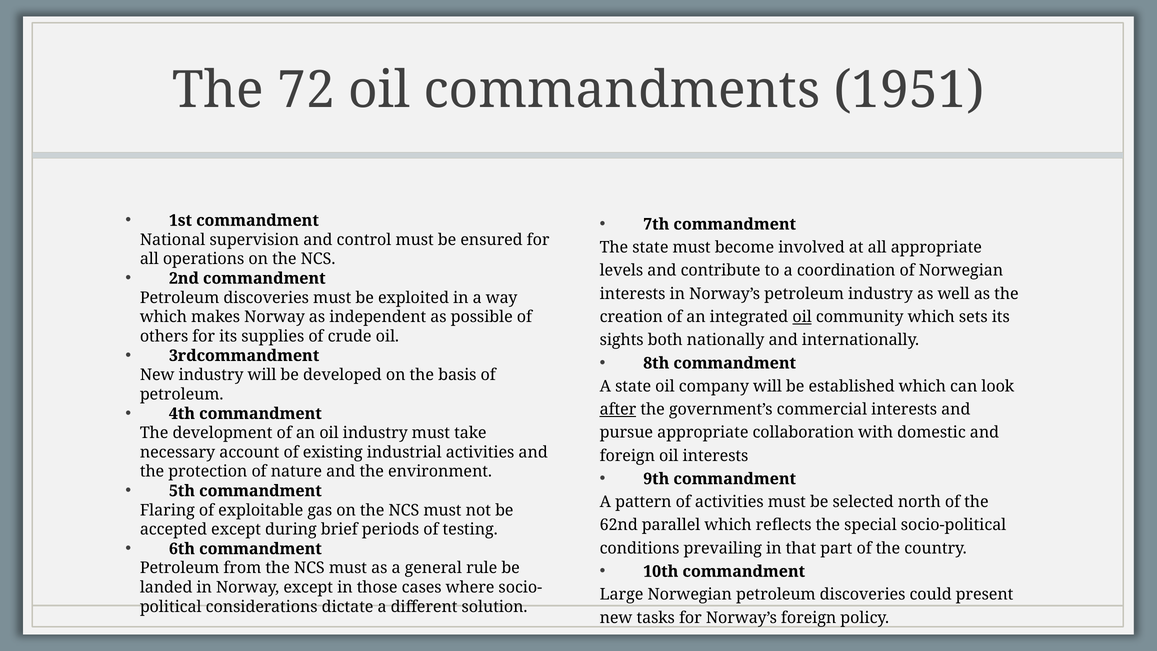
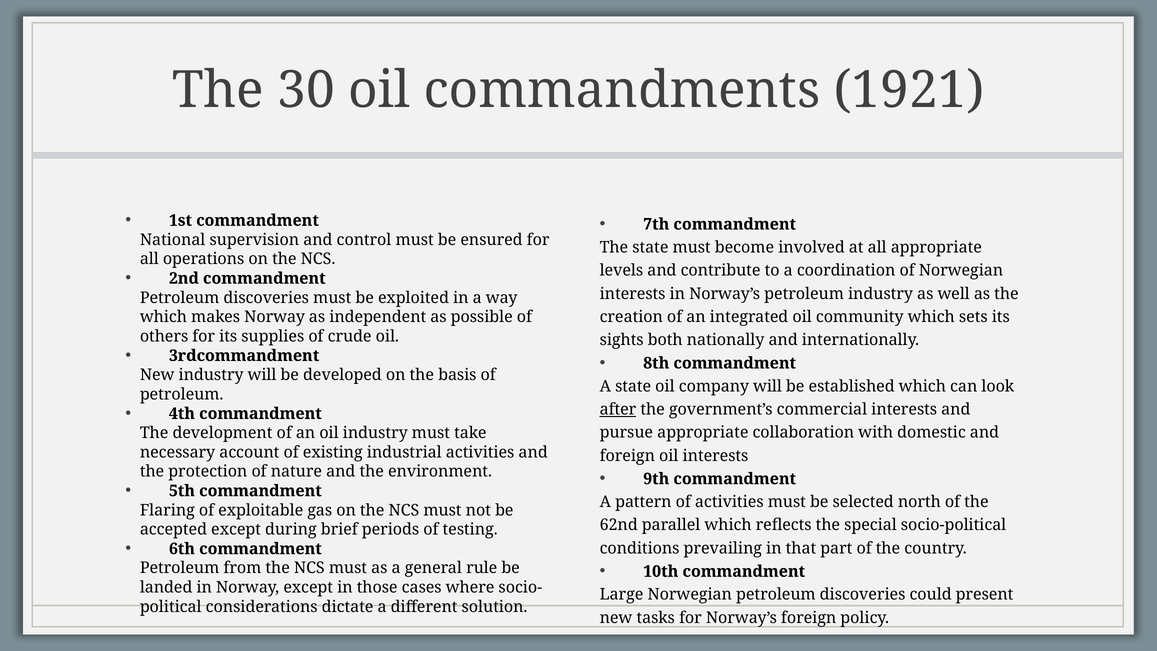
72: 72 -> 30
1951: 1951 -> 1921
oil at (802, 317) underline: present -> none
